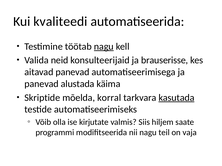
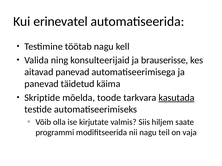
kvaliteedi: kvaliteedi -> erinevatel
nagu at (104, 47) underline: present -> none
neid: neid -> ning
alustada: alustada -> täidetud
korral: korral -> toode
